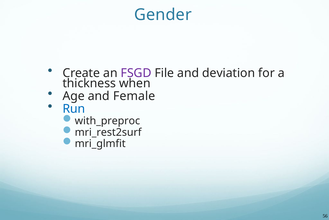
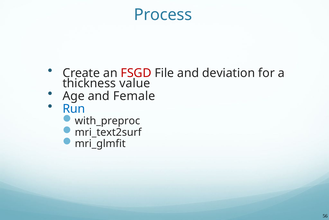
Gender: Gender -> Process
FSGD colour: purple -> red
when: when -> value
mri_rest2surf: mri_rest2surf -> mri_text2surf
